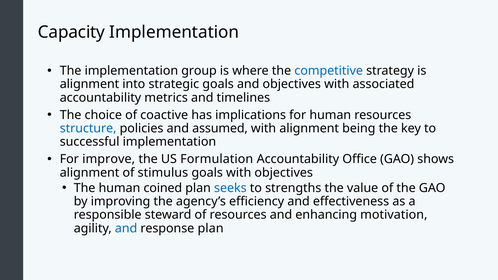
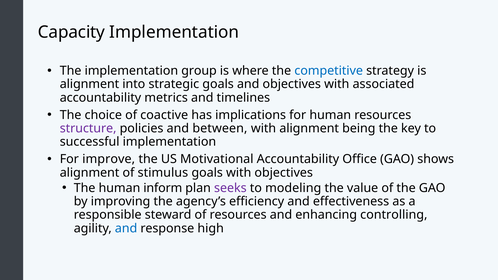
structure colour: blue -> purple
assumed: assumed -> between
Formulation: Formulation -> Motivational
coined: coined -> inform
seeks colour: blue -> purple
strengths: strengths -> modeling
motivation: motivation -> controlling
response plan: plan -> high
